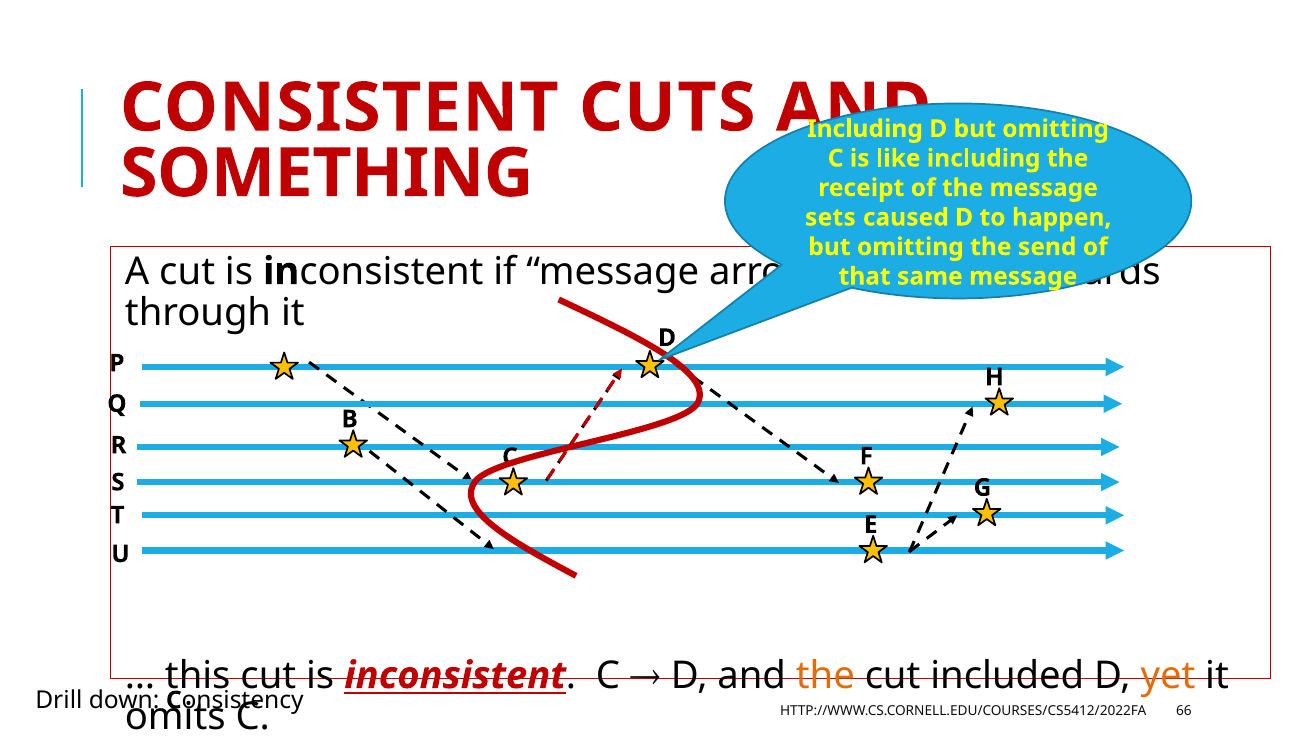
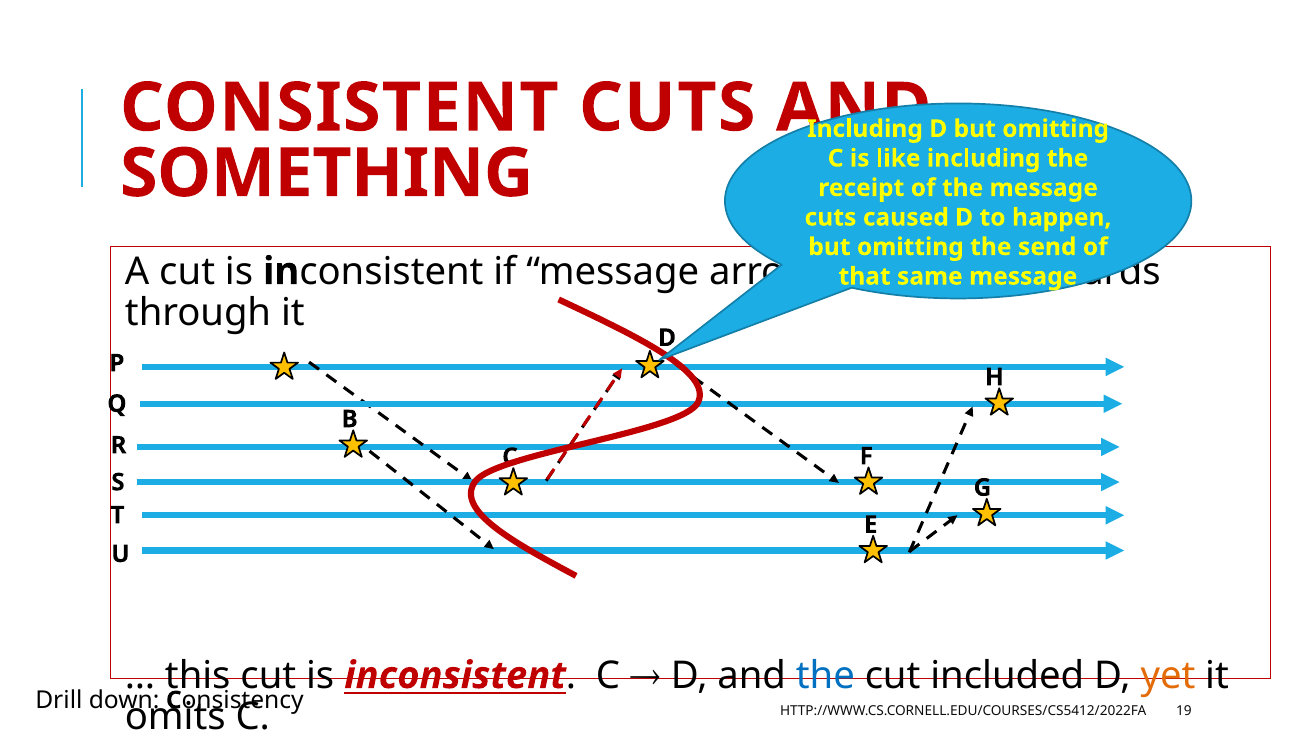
sets at (830, 217): sets -> cuts
the at (825, 676) colour: orange -> blue
66: 66 -> 19
